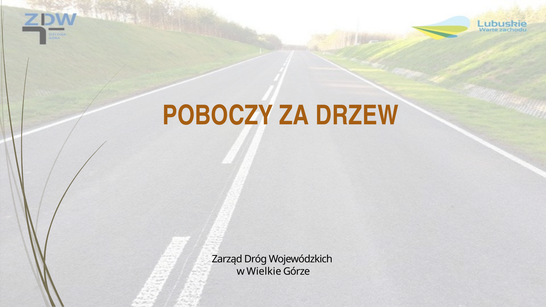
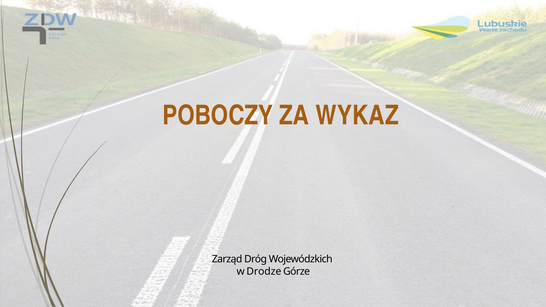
DRZEW: DRZEW -> WYKAZ
Wielkie: Wielkie -> Drodze
